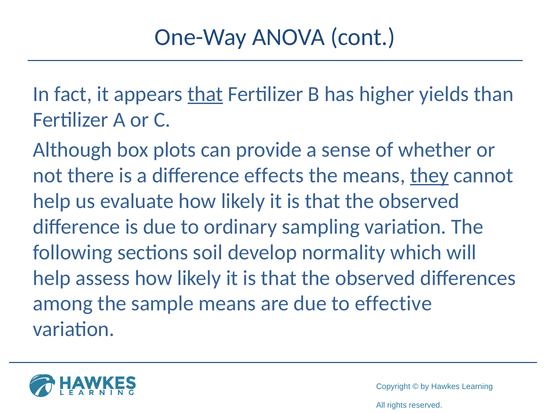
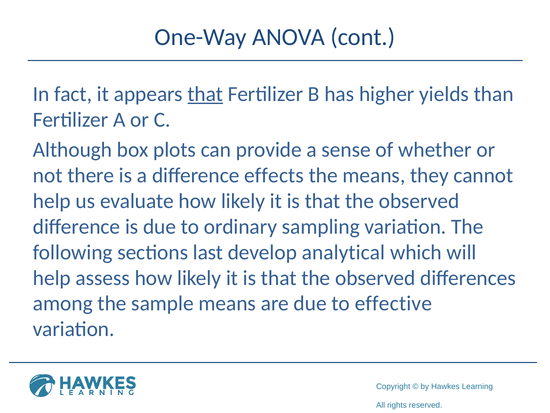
they underline: present -> none
soil: soil -> last
normality: normality -> analytical
